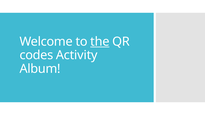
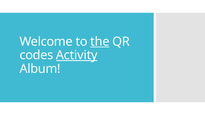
Activity underline: none -> present
